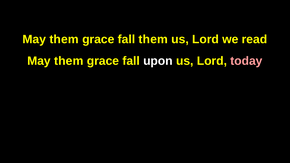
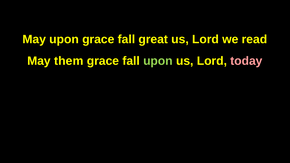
them at (64, 39): them -> upon
fall them: them -> great
upon at (158, 61) colour: white -> light green
